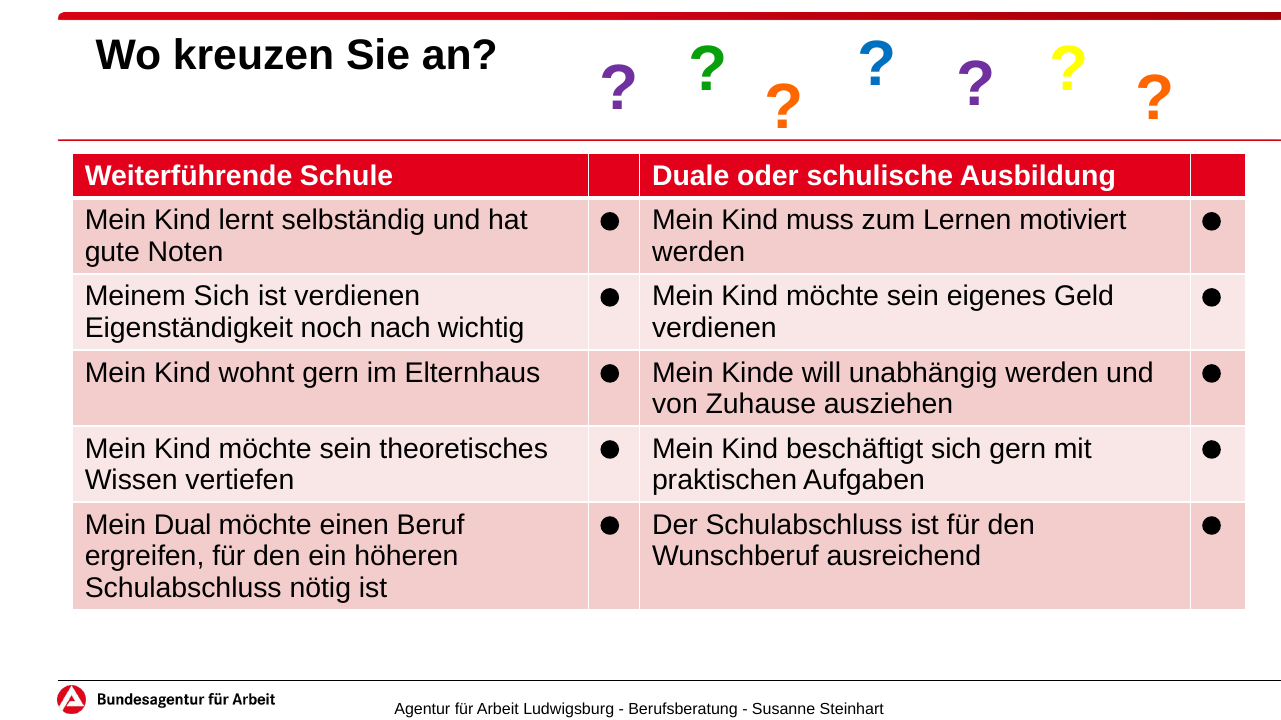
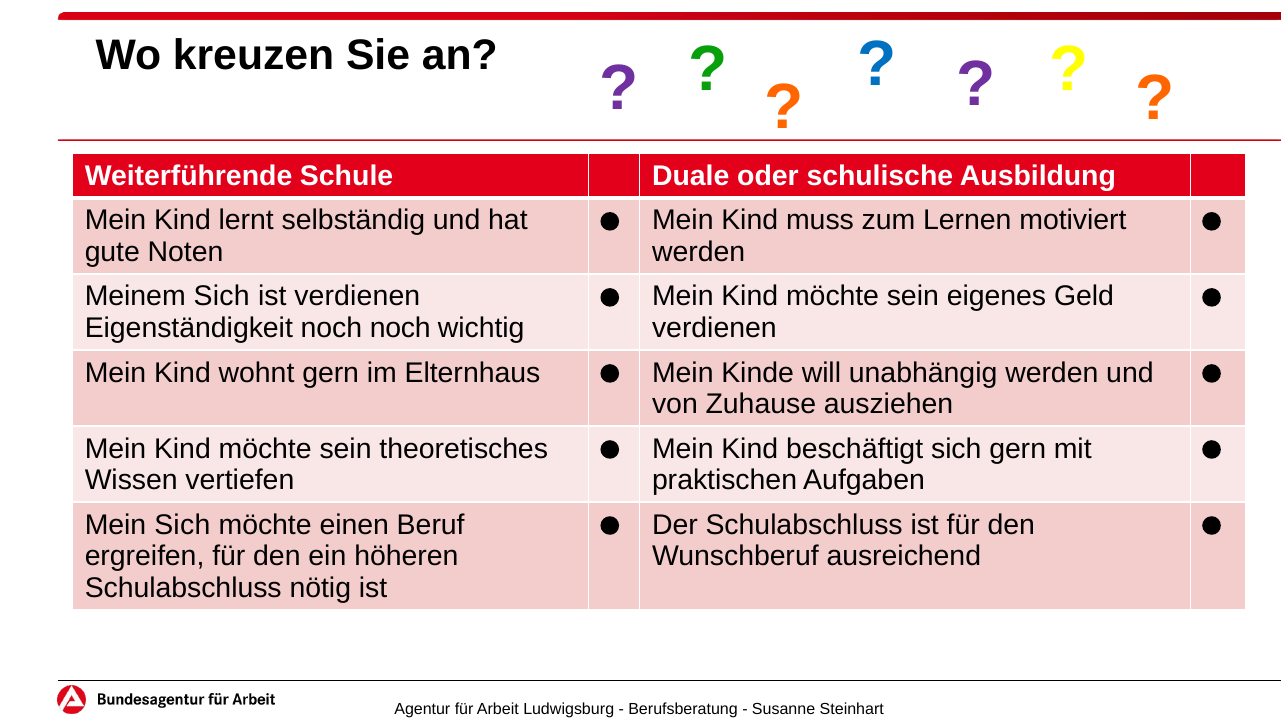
noch nach: nach -> noch
Mein Dual: Dual -> Sich
